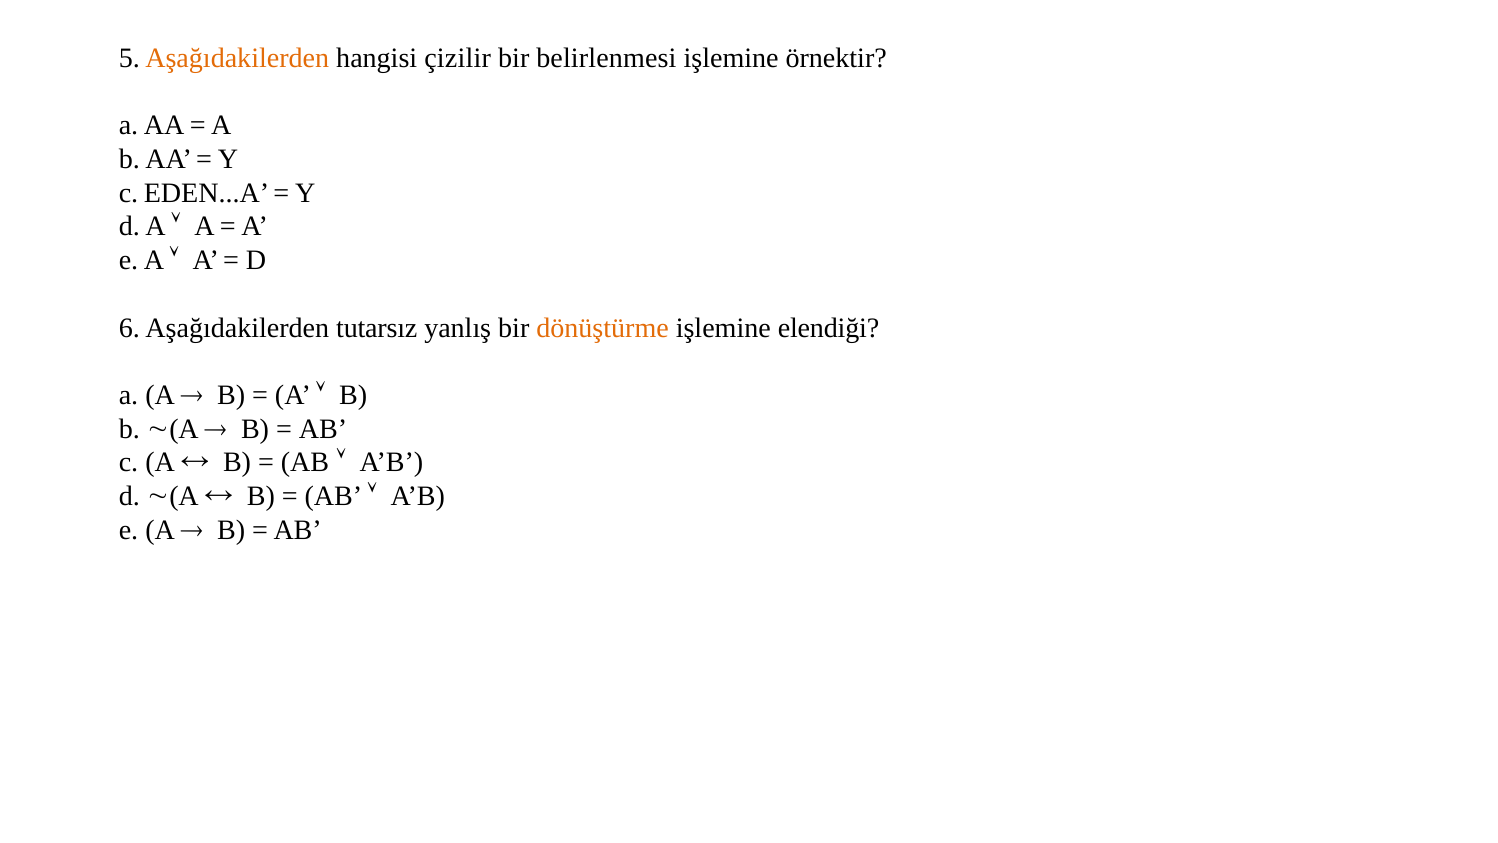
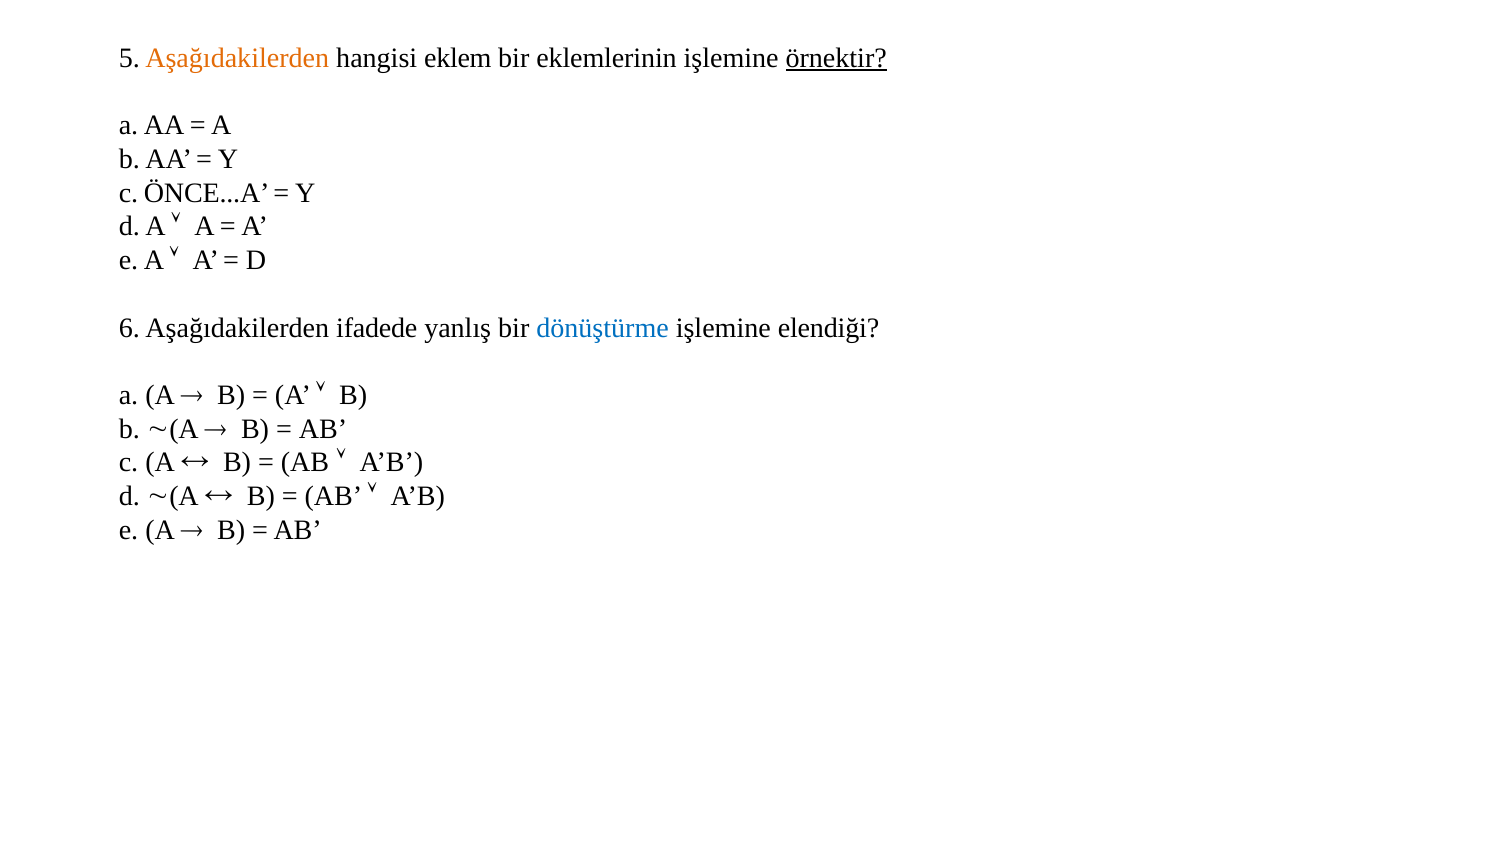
çizilir: çizilir -> eklem
belirlenmesi: belirlenmesi -> eklemlerinin
örnektir underline: none -> present
EDEN...A: EDEN...A -> ÖNCE...A
tutarsız: tutarsız -> ifadede
dönüştürme colour: orange -> blue
